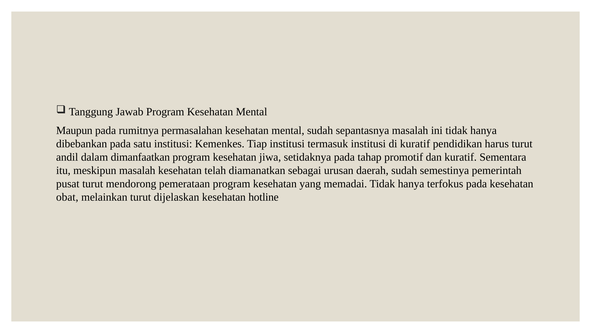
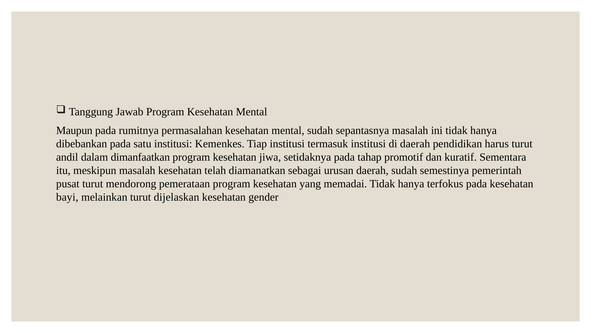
di kuratif: kuratif -> daerah
obat: obat -> bayi
hotline: hotline -> gender
